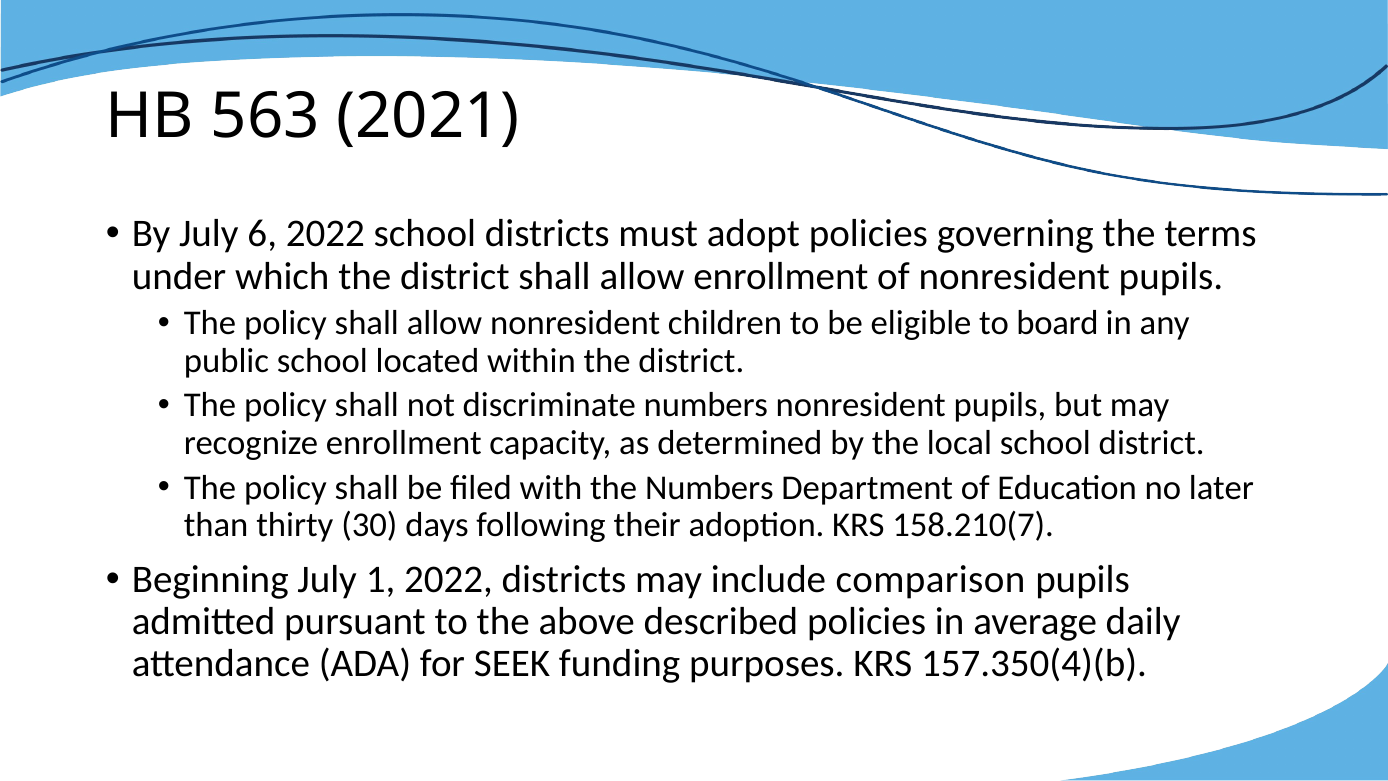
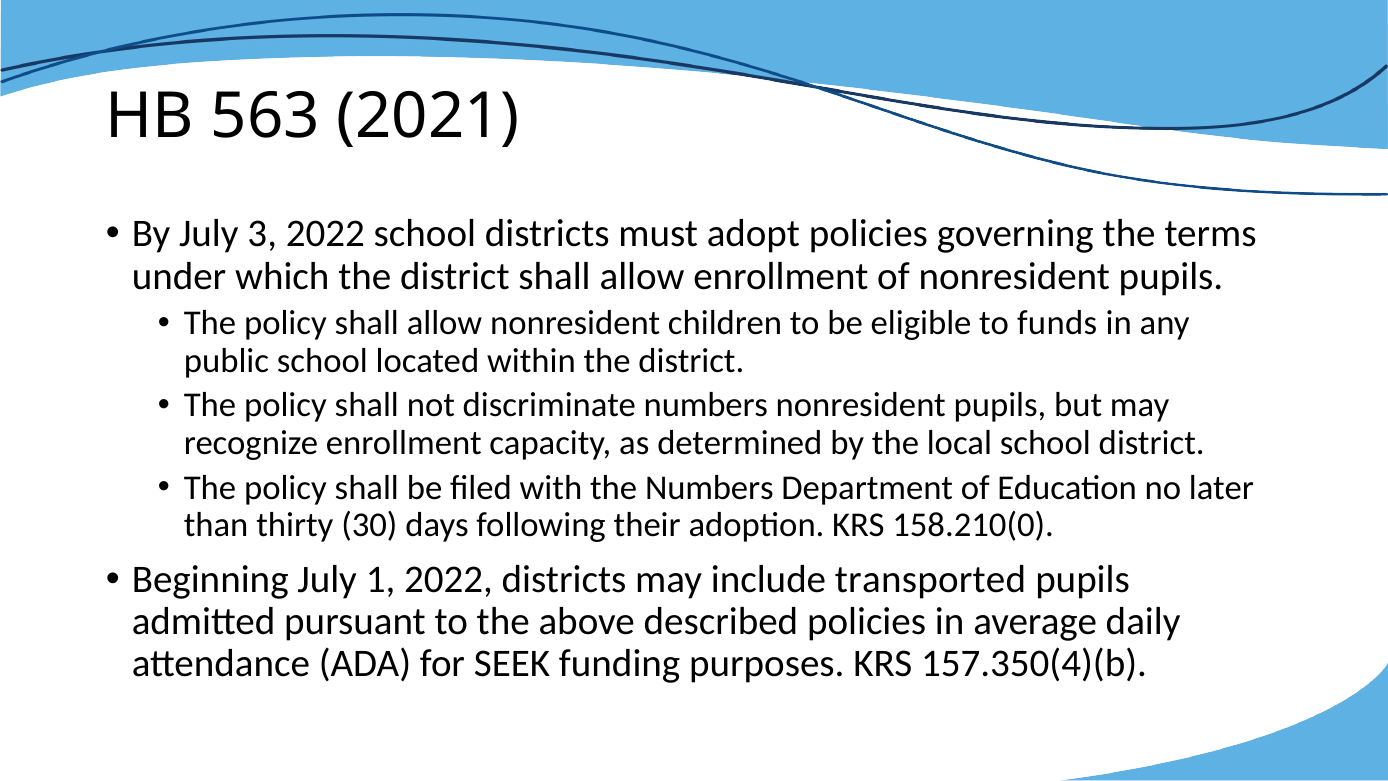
6: 6 -> 3
board: board -> funds
158.210(7: 158.210(7 -> 158.210(0
comparison: comparison -> transported
